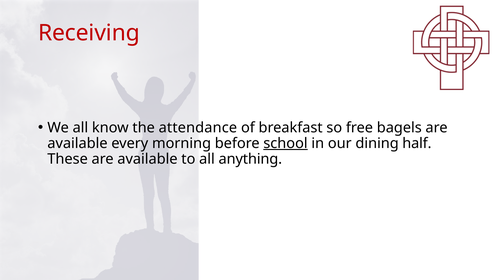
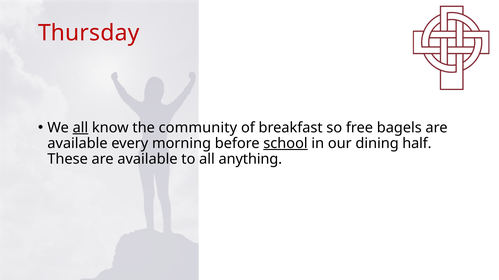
Receiving: Receiving -> Thursday
all at (80, 128) underline: none -> present
attendance: attendance -> community
